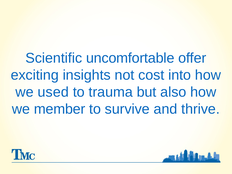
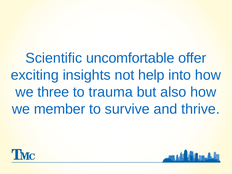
cost: cost -> help
used: used -> three
